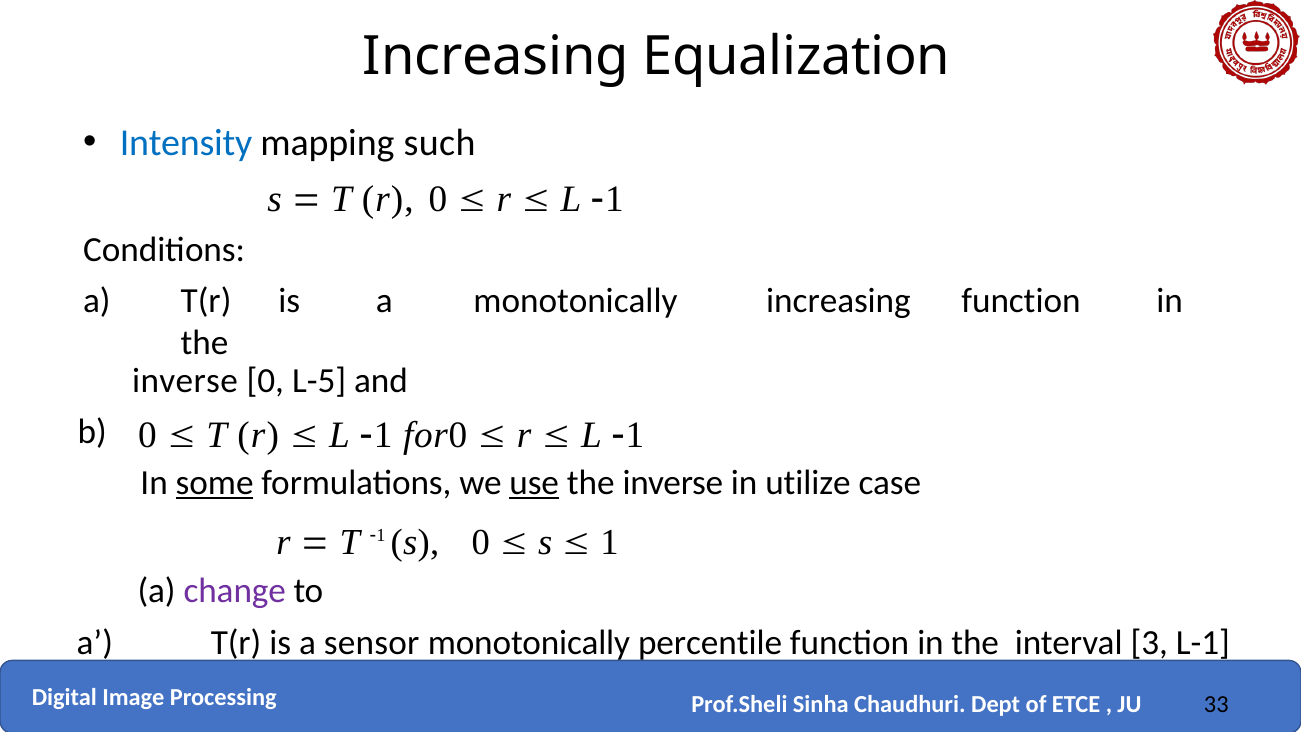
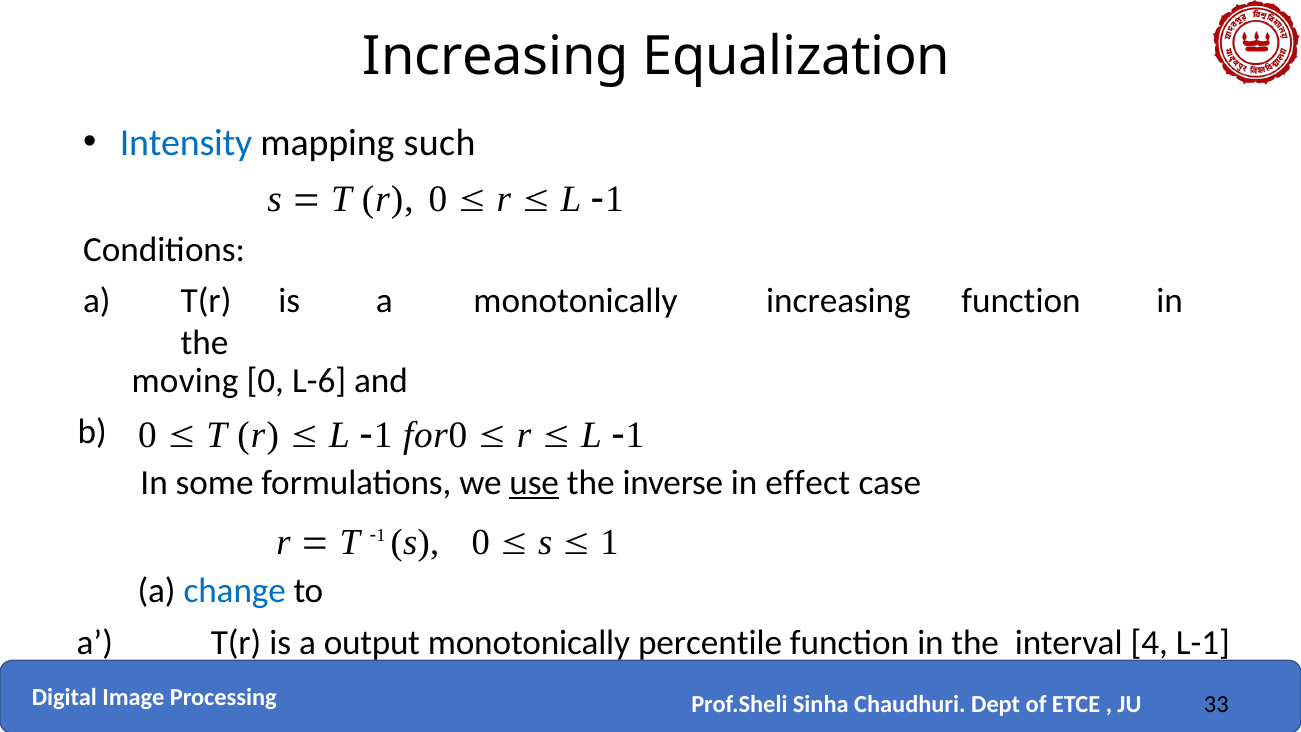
inverse at (185, 381): inverse -> moving
L-5: L-5 -> L-6
some underline: present -> none
utilize: utilize -> effect
change colour: purple -> blue
sensor: sensor -> output
3: 3 -> 4
